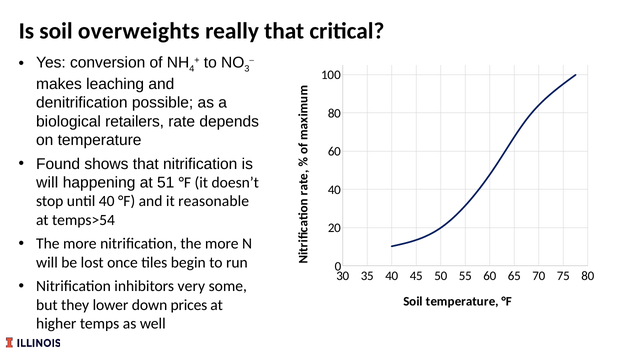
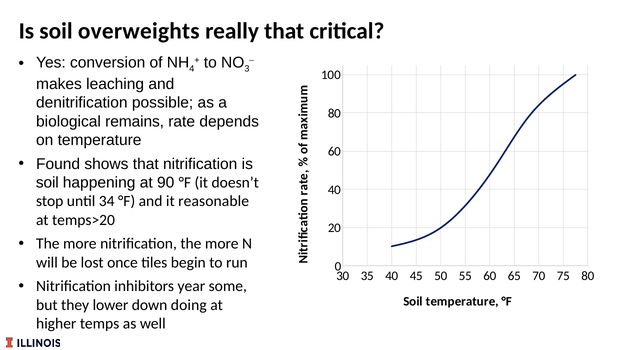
retailers: retailers -> remains
will at (47, 183): will -> soil
51: 51 -> 90
until 40: 40 -> 34
temps>54: temps>54 -> temps>20
very: very -> year
prices: prices -> doing
